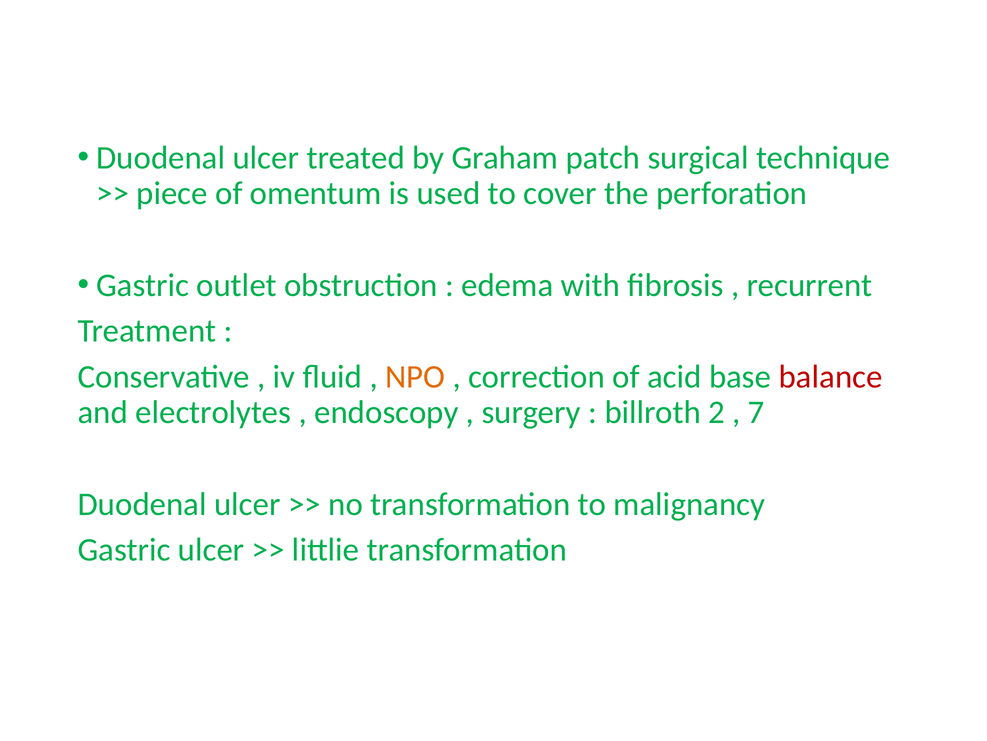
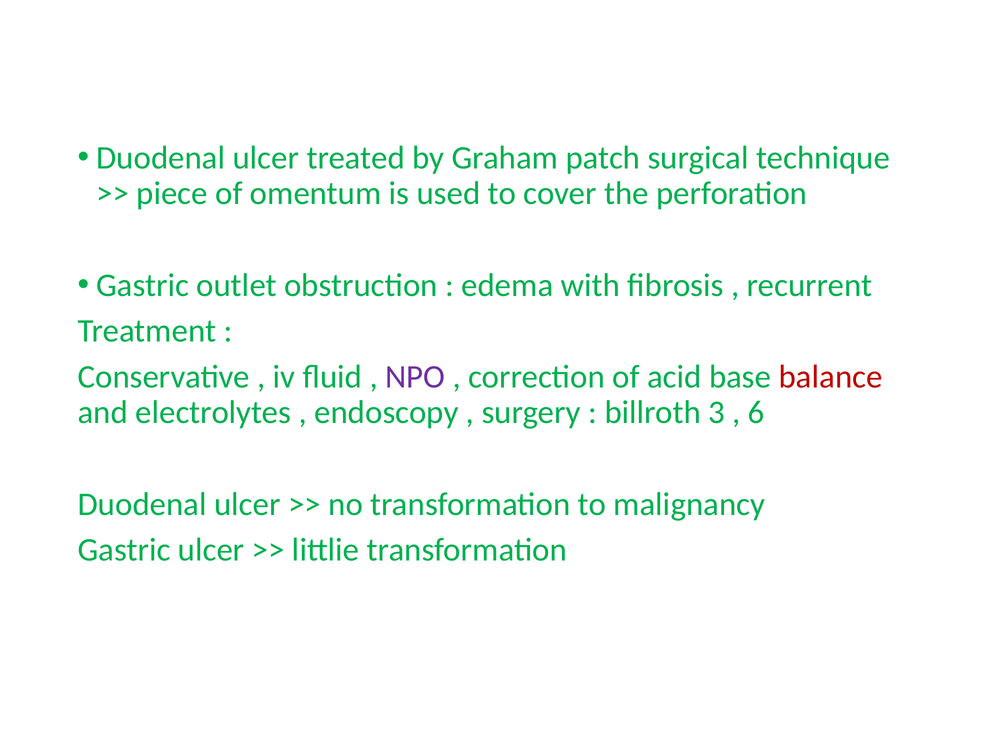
NPO colour: orange -> purple
2: 2 -> 3
7: 7 -> 6
